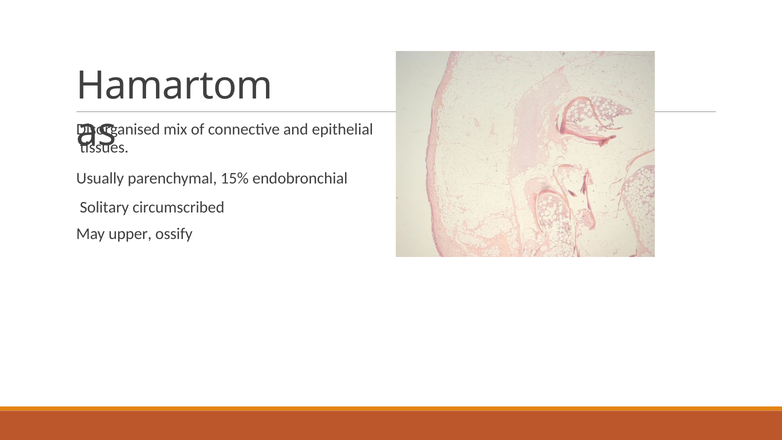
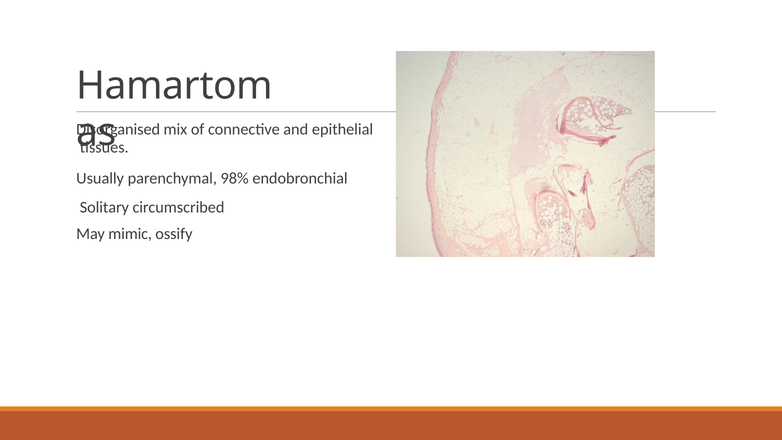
15%: 15% -> 98%
upper: upper -> mimic
